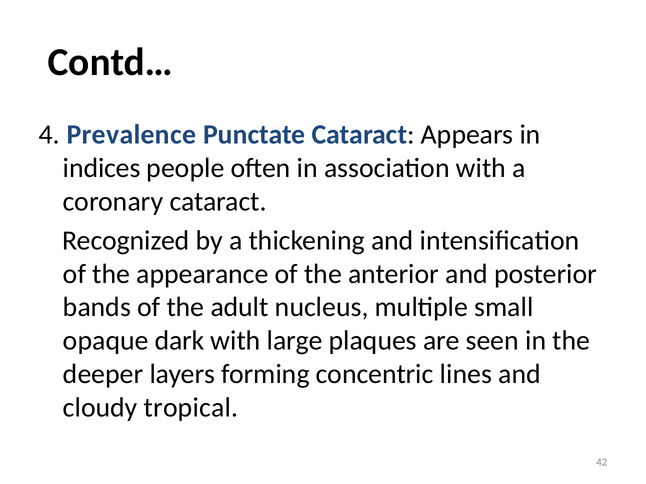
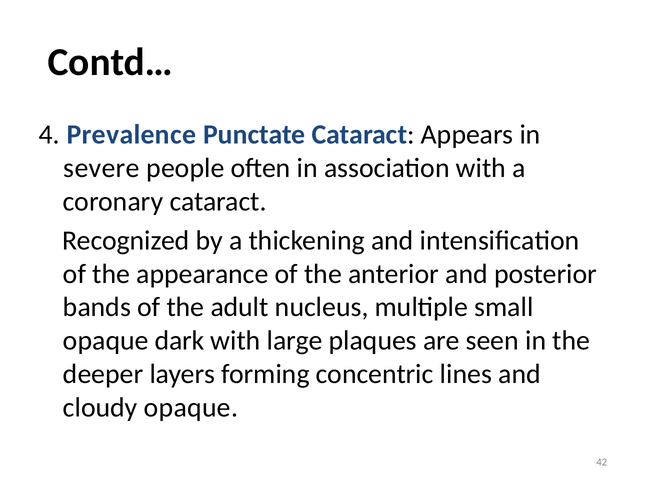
indices: indices -> severe
cloudy tropical: tropical -> opaque
